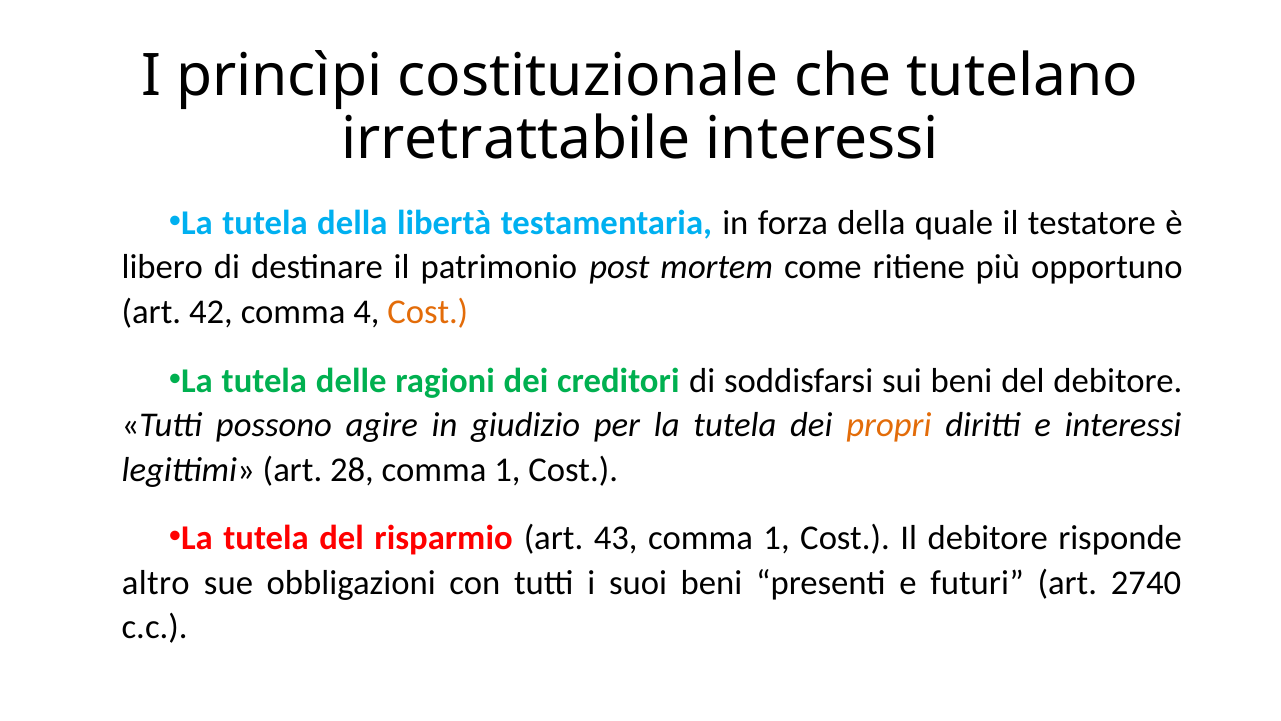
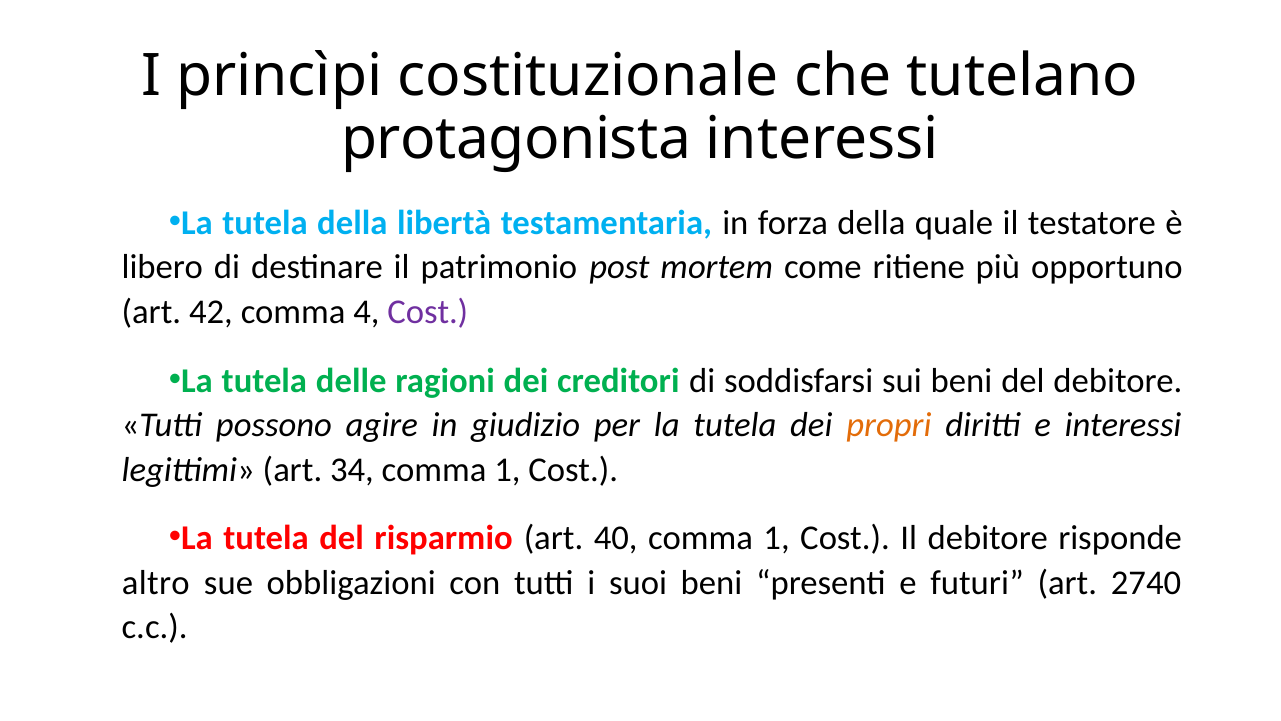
irretrattabile: irretrattabile -> protagonista
Cost at (428, 312) colour: orange -> purple
28: 28 -> 34
43: 43 -> 40
